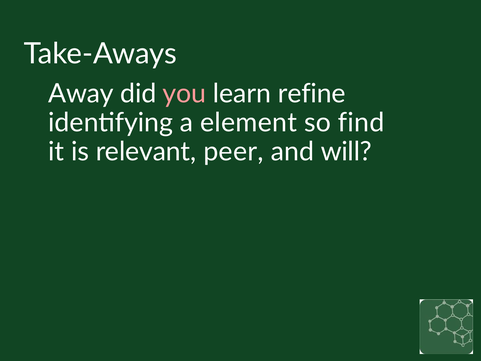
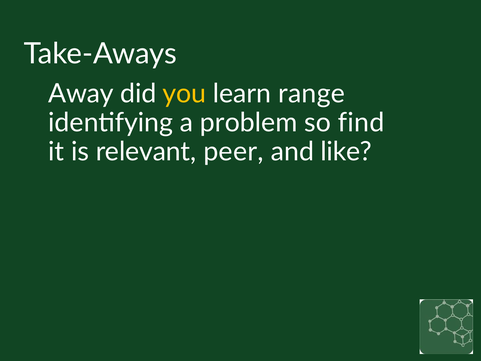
you colour: pink -> yellow
refine: refine -> range
element: element -> problem
will: will -> like
